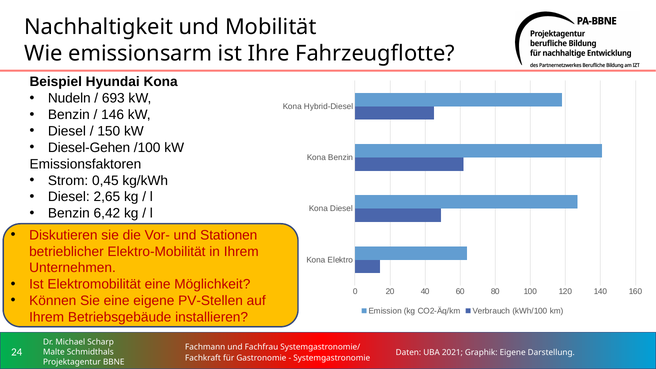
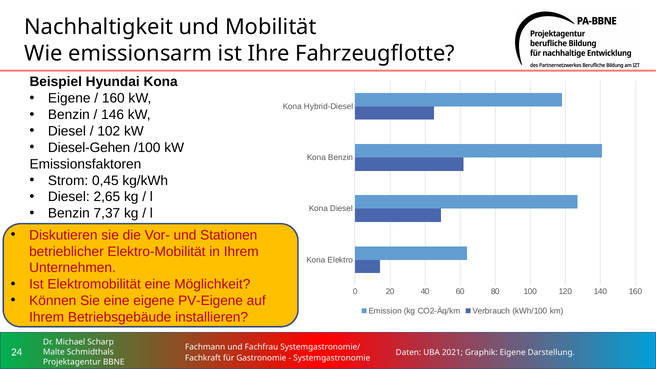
Nudeln at (69, 98): Nudeln -> Eigene
693 at (113, 98): 693 -> 160
150: 150 -> 102
6,42: 6,42 -> 7,37
PV-Stellen: PV-Stellen -> PV-Eigene
